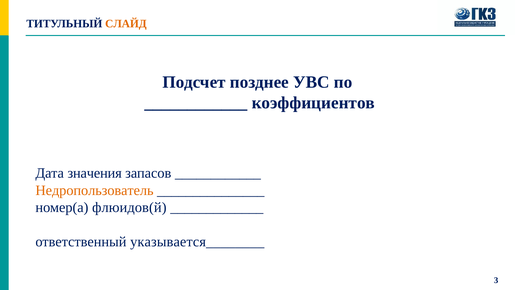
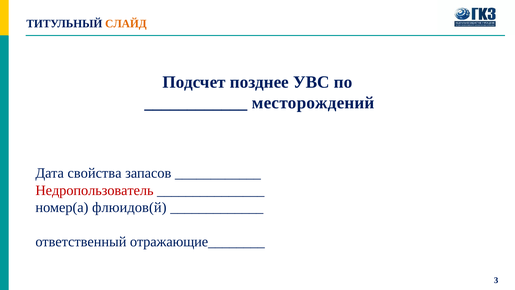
коэффициентов: коэффициентов -> месторождений
значения: значения -> свойства
Недропользователь colour: orange -> red
указывается________: указывается________ -> отражающие________
